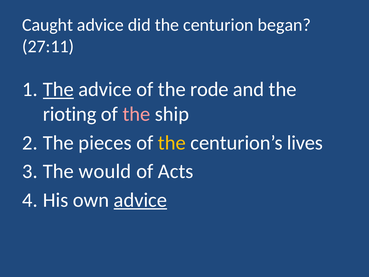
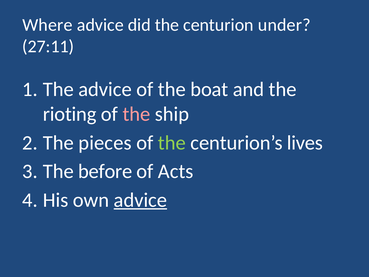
Caught: Caught -> Where
began: began -> under
The at (58, 89) underline: present -> none
rode: rode -> boat
the at (172, 143) colour: yellow -> light green
would: would -> before
